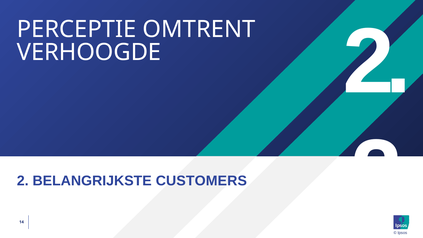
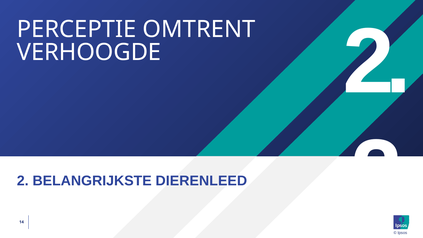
CUSTOMERS: CUSTOMERS -> DIERENLEED
